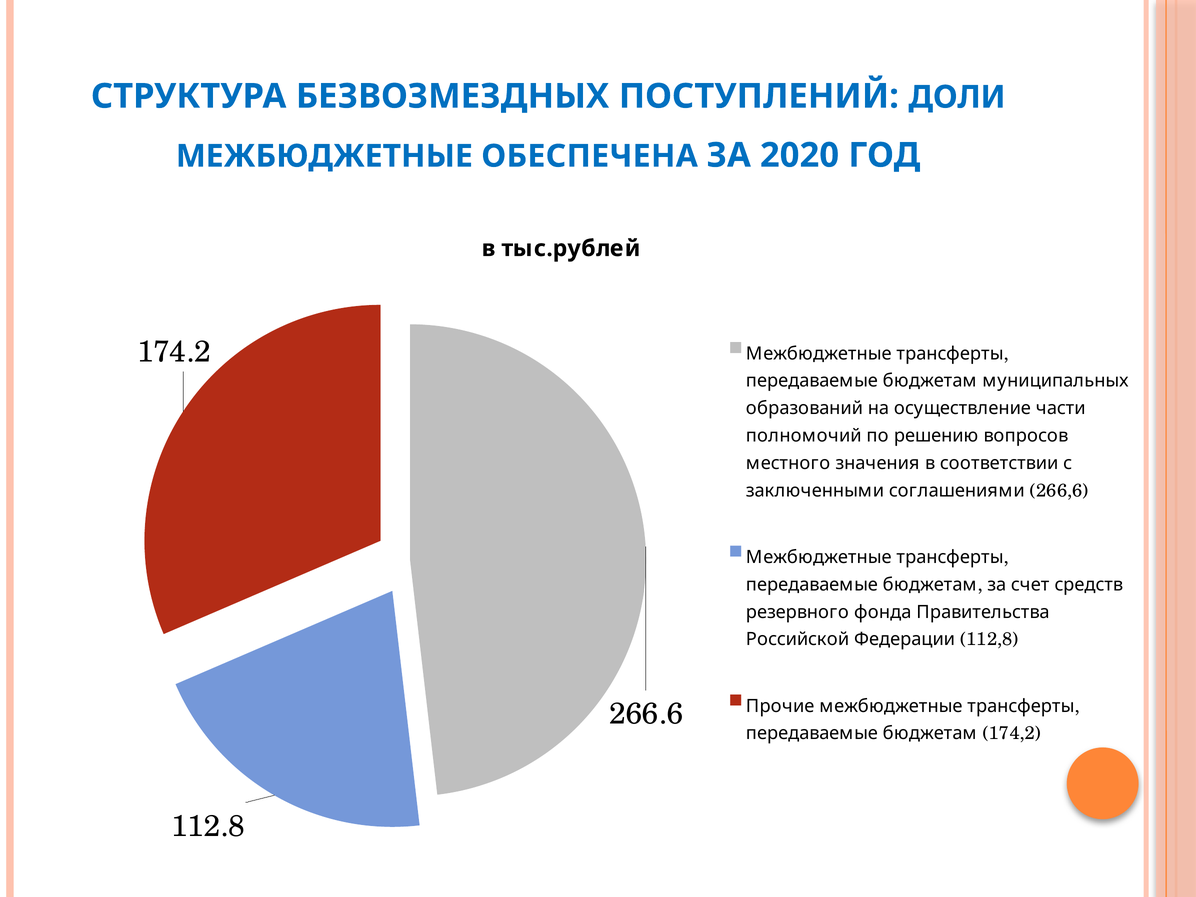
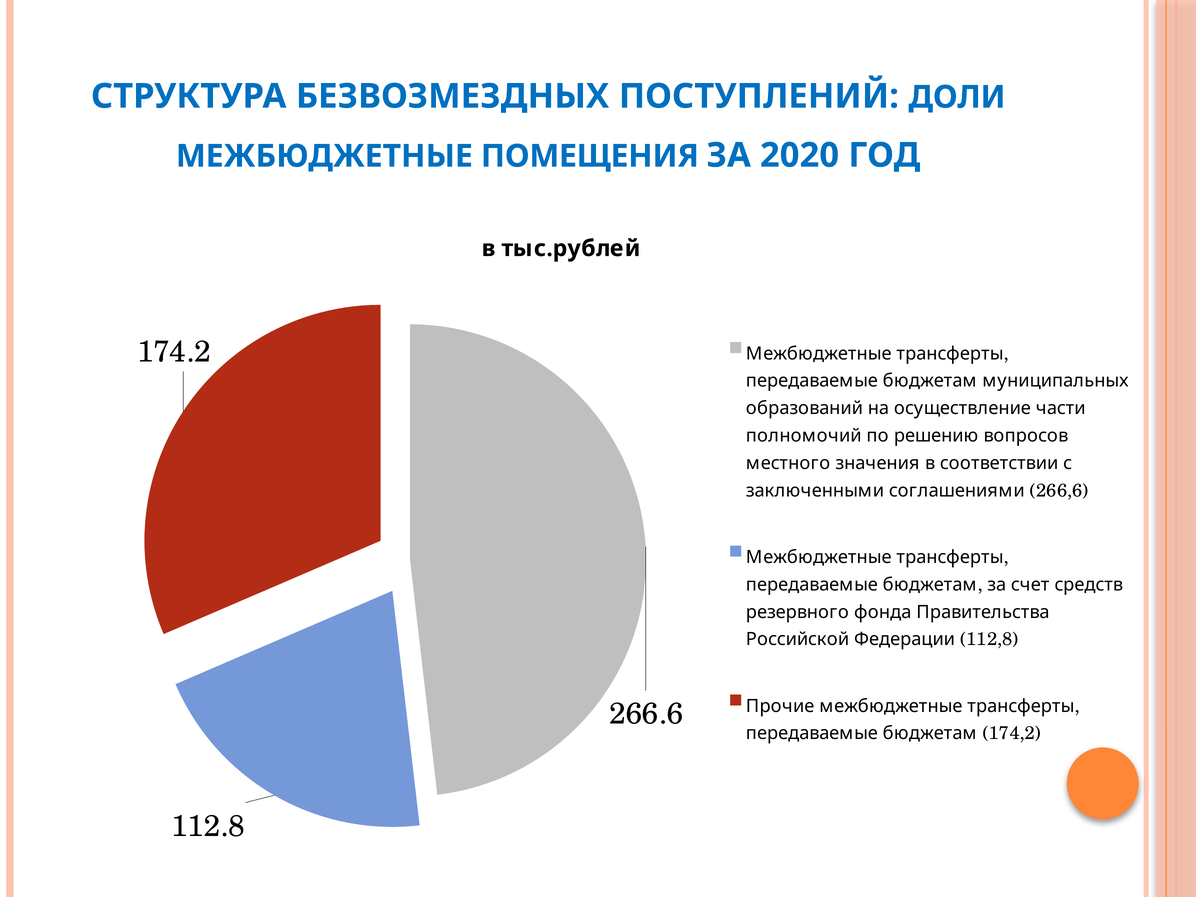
ОБЕСПЕЧЕНА: ОБЕСПЕЧЕНА -> ПОМЕЩЕНИЯ
